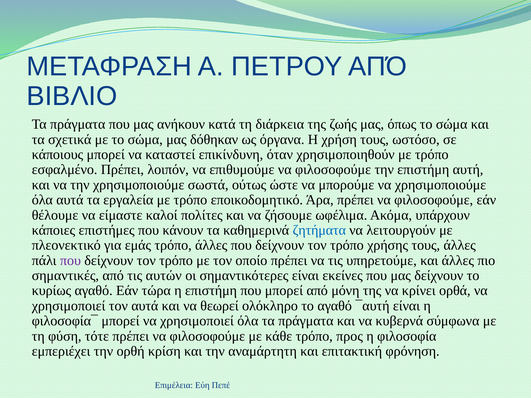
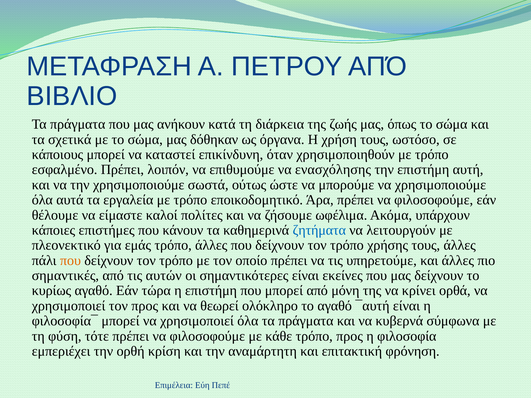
επιθυμούμε να φιλοσοφούμε: φιλοσοφούμε -> ενασχόλησης
που at (70, 261) colour: purple -> orange
τον αυτά: αυτά -> προς
